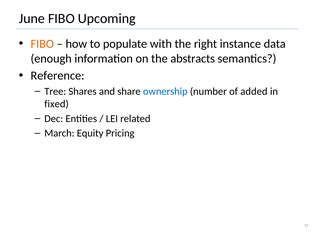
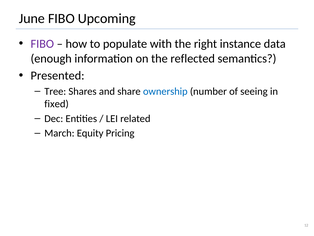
FIBO at (42, 44) colour: orange -> purple
abstracts: abstracts -> reflected
Reference: Reference -> Presented
added: added -> seeing
